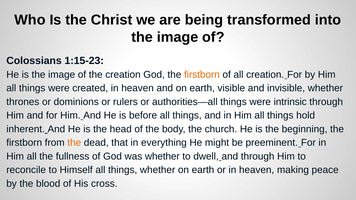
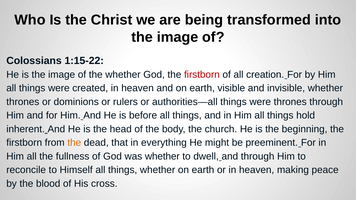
1:15-23: 1:15-23 -> 1:15-22
the creation: creation -> whether
firstborn at (202, 75) colour: orange -> red
were intrinsic: intrinsic -> thrones
